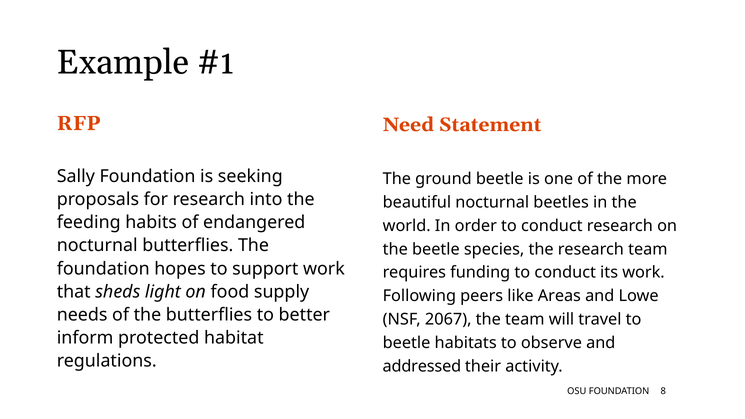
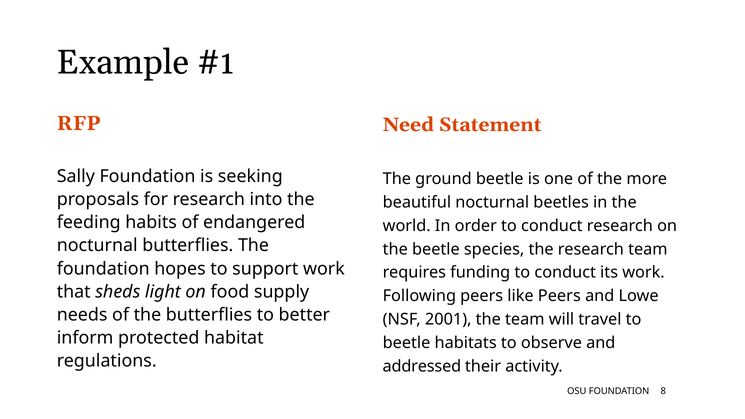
like Areas: Areas -> Peers
2067: 2067 -> 2001
